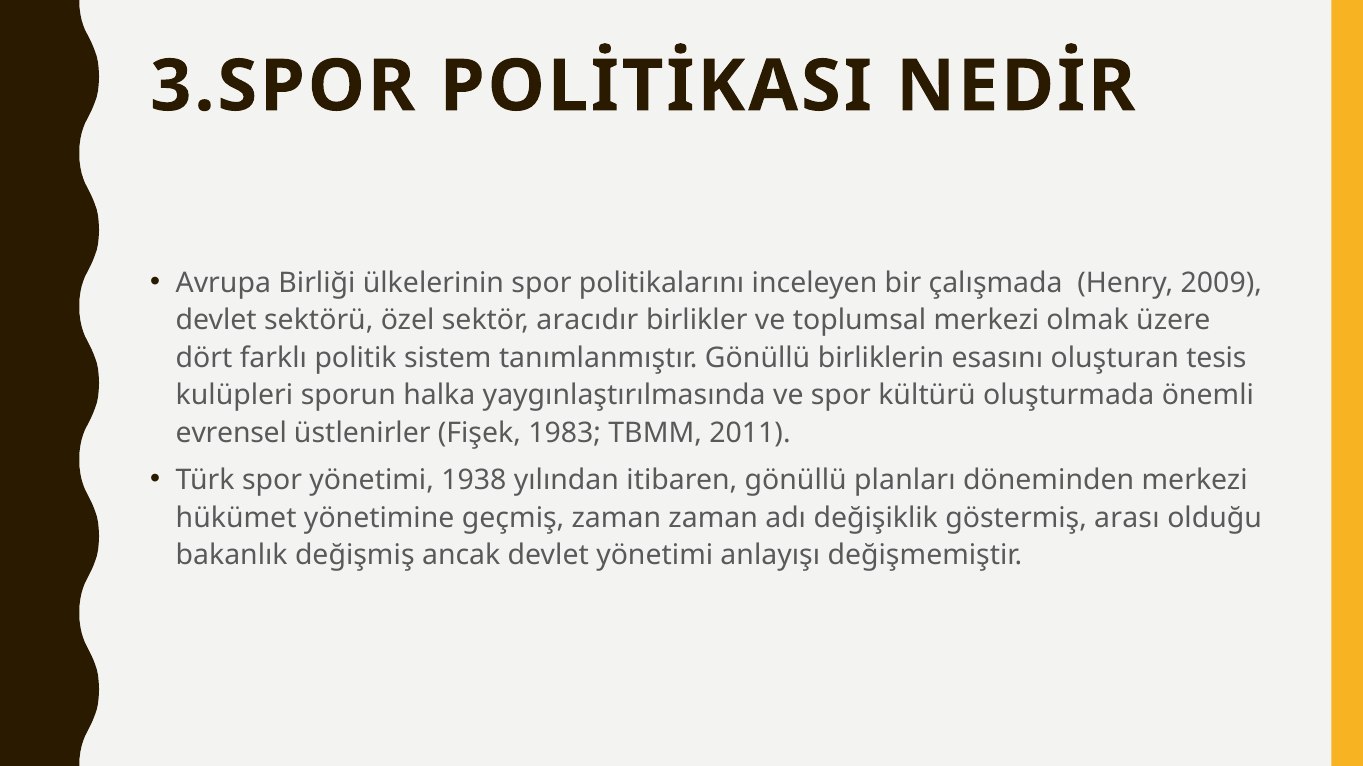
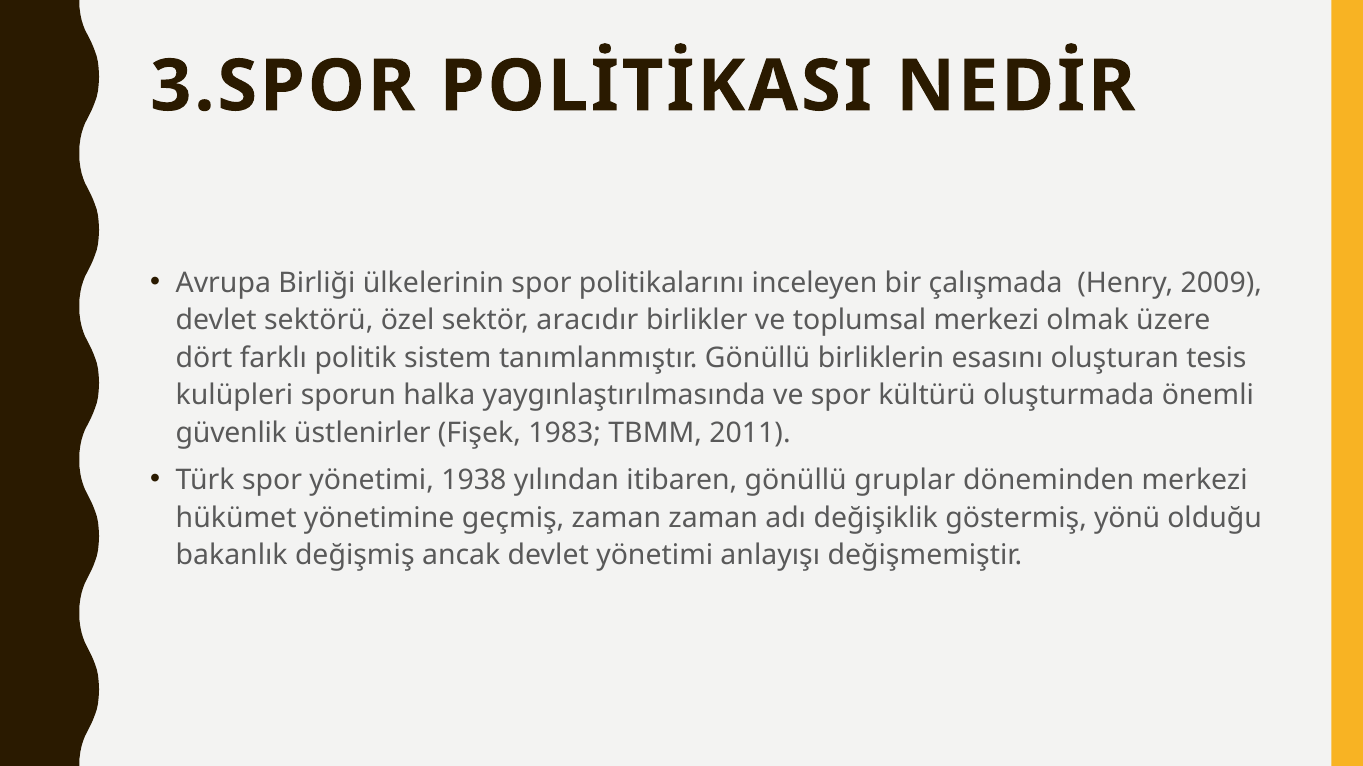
evrensel: evrensel -> güvenlik
planları: planları -> gruplar
arası: arası -> yönü
